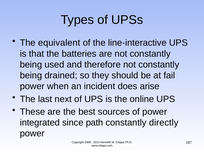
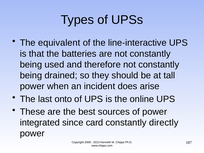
fail: fail -> tall
next: next -> onto
path: path -> card
